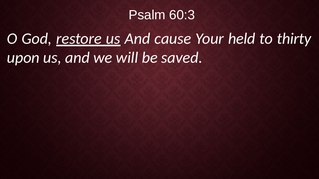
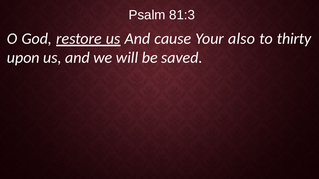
60:3: 60:3 -> 81:3
held: held -> also
